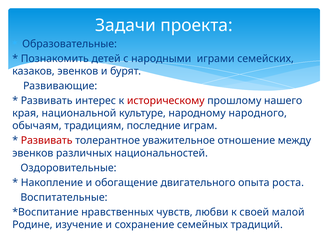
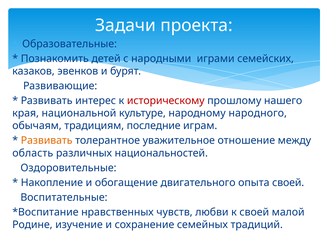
Развивать at (47, 141) colour: red -> orange
эвенков at (33, 153): эвенков -> область
опыта роста: роста -> своей
